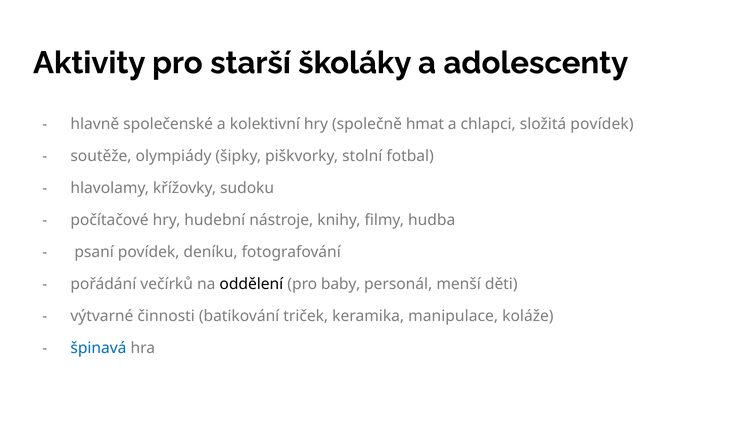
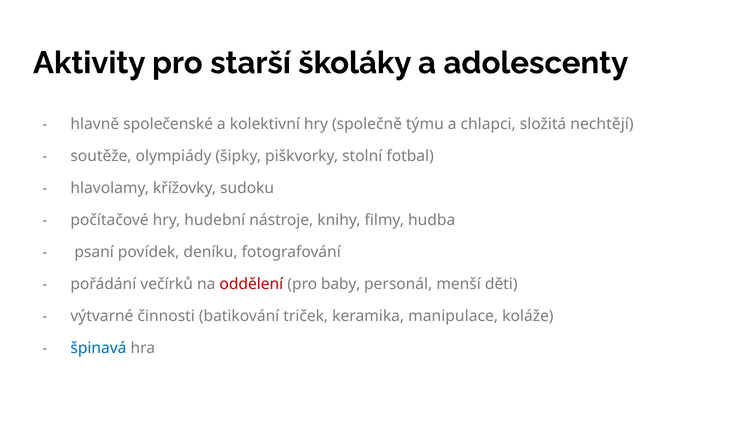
hmat: hmat -> týmu
složitá povídek: povídek -> nechtějí
oddělení colour: black -> red
